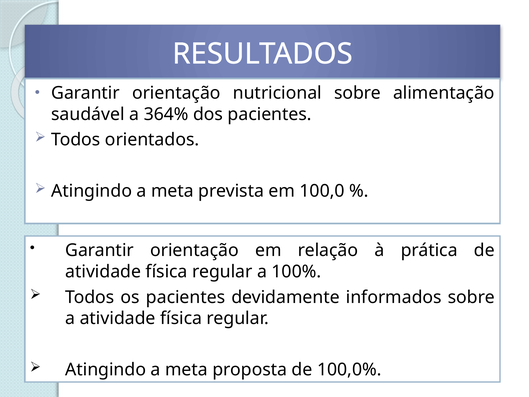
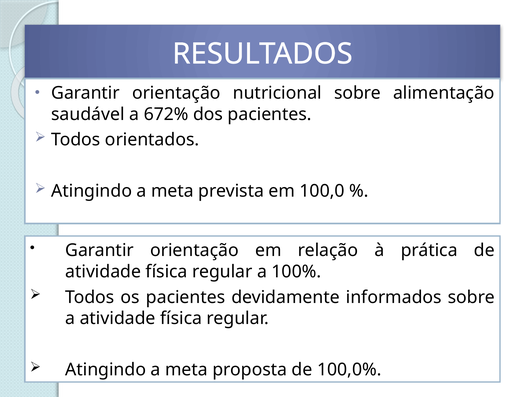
364%: 364% -> 672%
